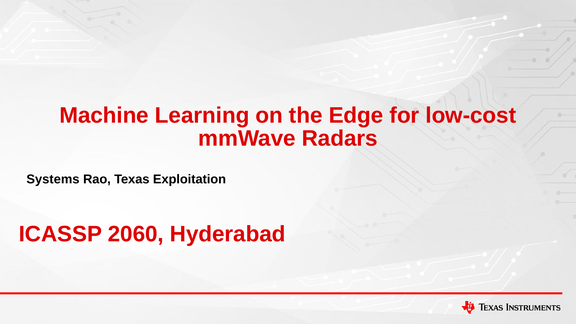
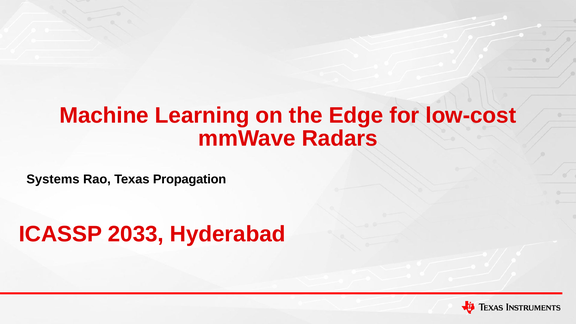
Exploitation: Exploitation -> Propagation
2060: 2060 -> 2033
